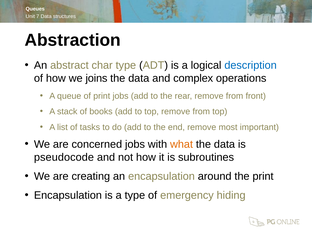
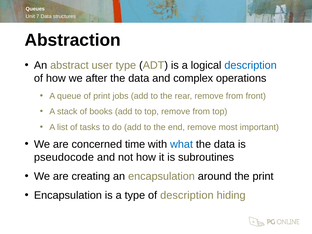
char: char -> user
joins: joins -> after
concerned jobs: jobs -> time
what colour: orange -> blue
of emergency: emergency -> description
